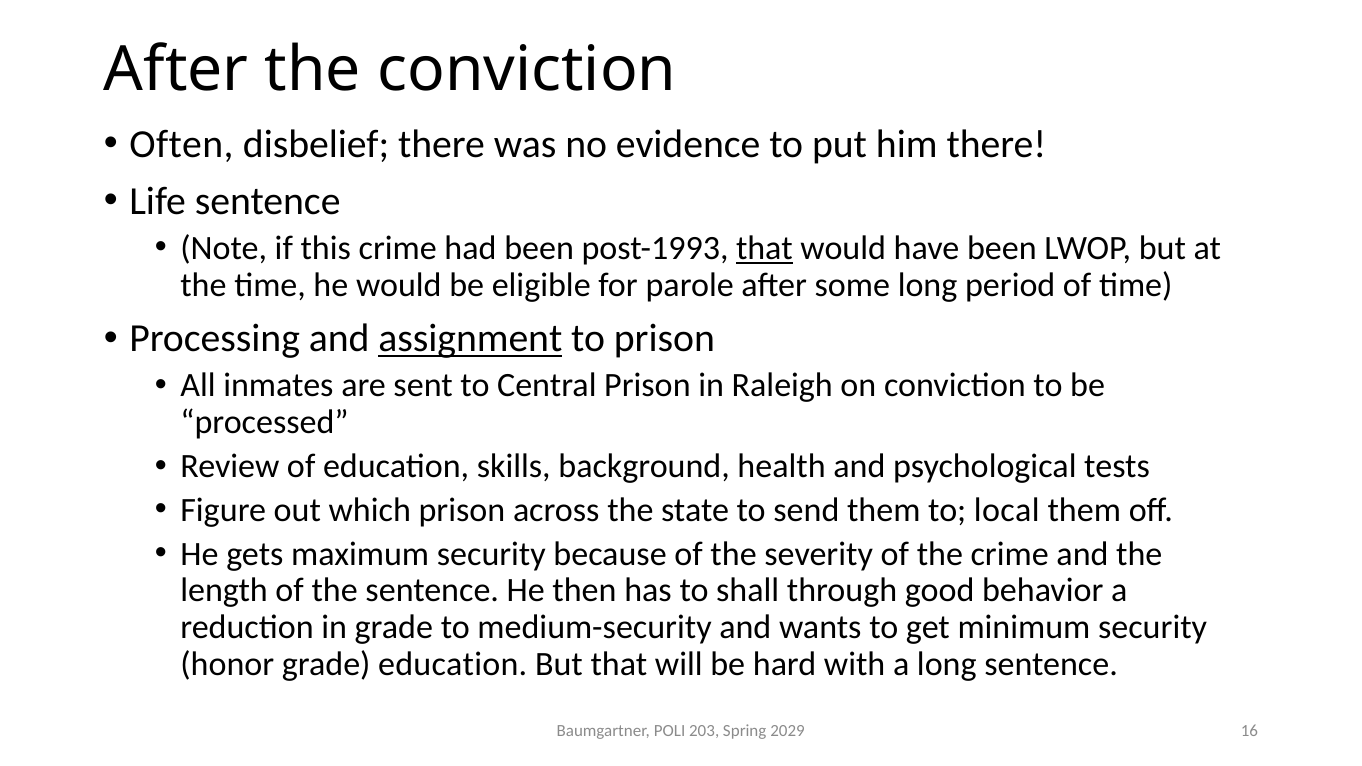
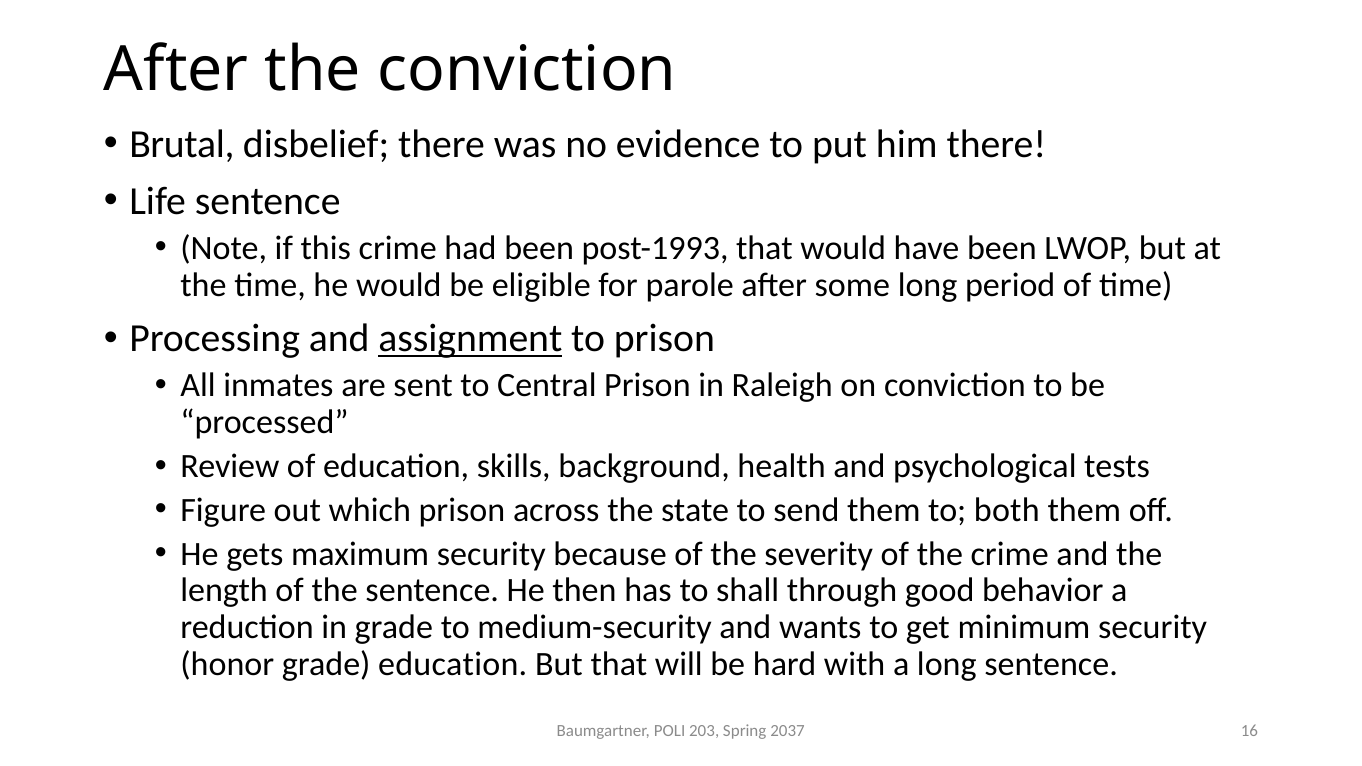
Often: Often -> Brutal
that at (764, 248) underline: present -> none
local: local -> both
2029: 2029 -> 2037
